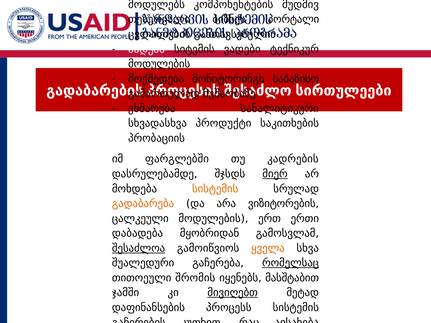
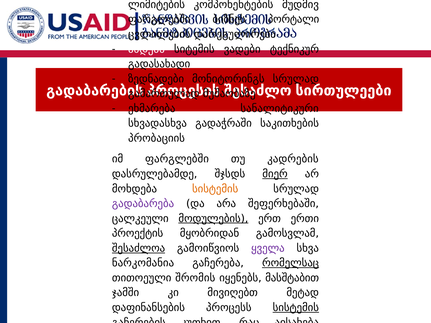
მოდულებს: მოდულებს -> ლიმიტების
თებერვალი at (159, 19): თებერვალი -> ფარგლებში
განთავსებულია: განთავსებულია -> დარეგულირება
მოდულების at (159, 64): მოდულების -> გადასახადი
მოქმედება: მოქმედება -> ზედნადები
მონიტორინგს საბაზისო: საბაზისო -> სრულად
პროდუქტი: პროდუქტი -> გადაჭრაში
გადაბარება colour: orange -> purple
არა ვიზიტორების: ვიზიტორების -> შეფერხებაში
მოდულების at (213, 219) underline: none -> present
დაბადება: დაბადება -> პროექტის
ყველა at (268, 248) colour: orange -> purple
შუალედური: შუალედური -> ნარკომანია
მივიღებთ underline: present -> none
სისტემის at (296, 308) underline: none -> present
